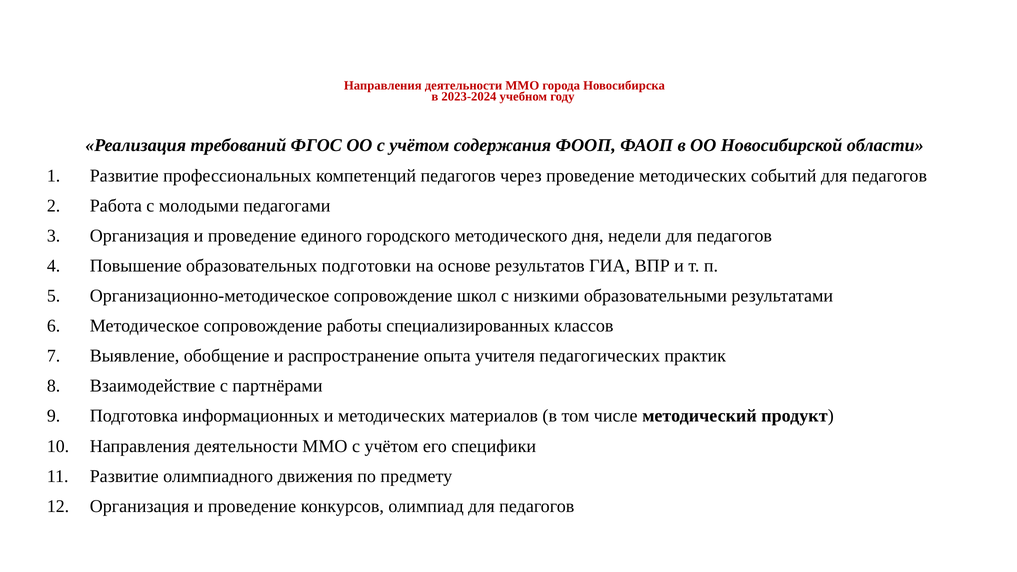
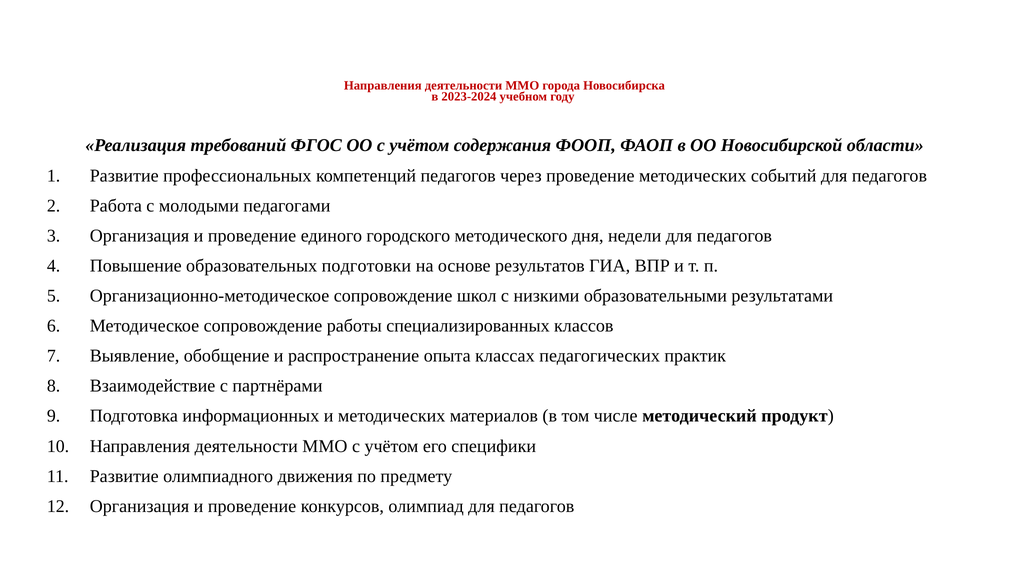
учителя: учителя -> классах
